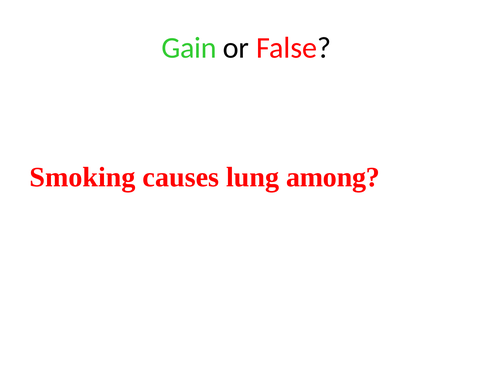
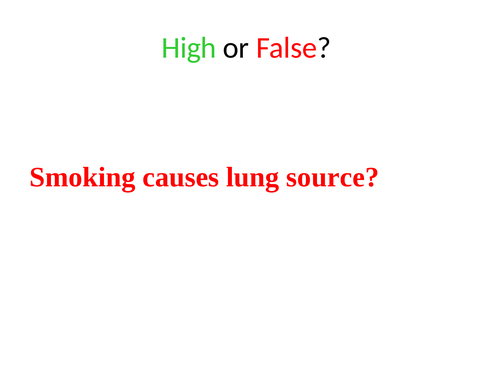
Gain at (189, 48): Gain -> High
among: among -> source
